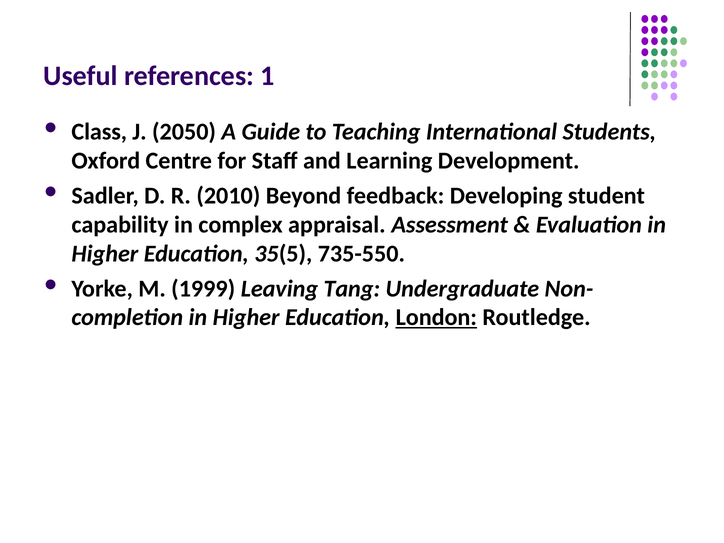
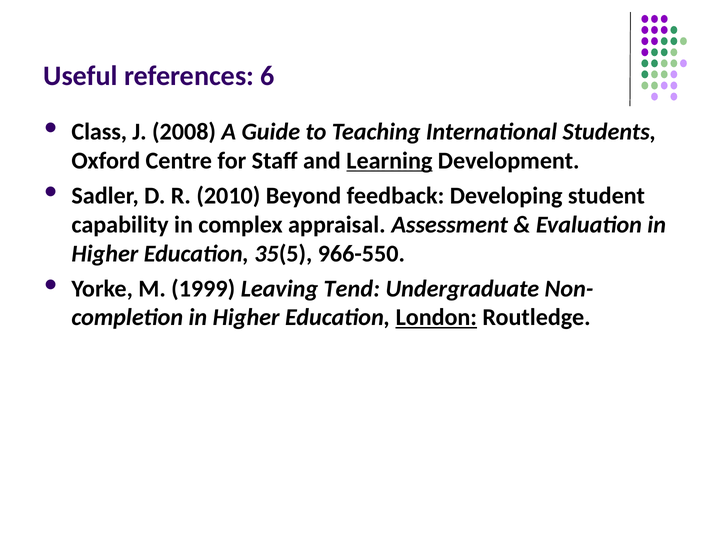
1: 1 -> 6
2050: 2050 -> 2008
Learning underline: none -> present
735-550: 735-550 -> 966-550
Tang: Tang -> Tend
